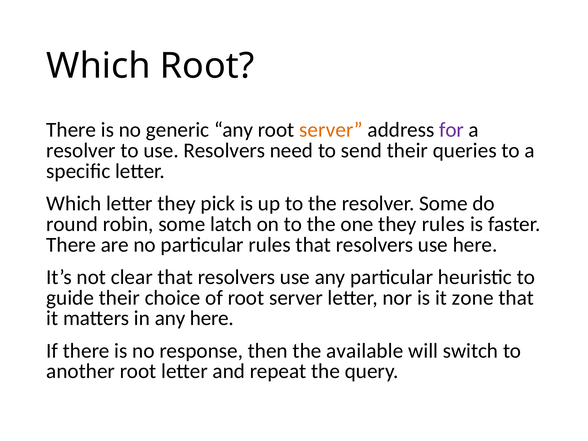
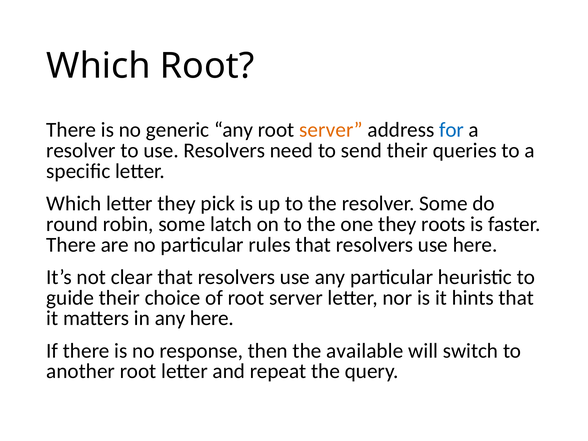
for colour: purple -> blue
they rules: rules -> roots
zone: zone -> hints
